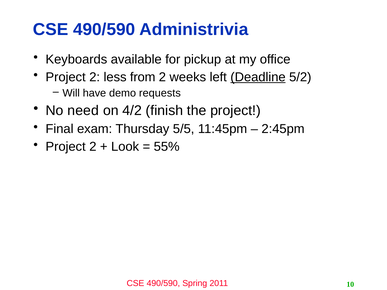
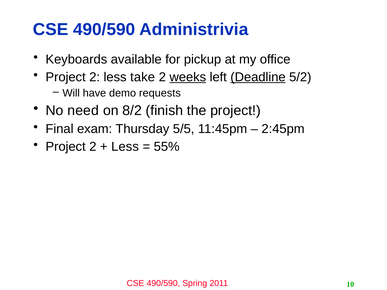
from: from -> take
weeks underline: none -> present
4/2: 4/2 -> 8/2
Look at (125, 147): Look -> Less
